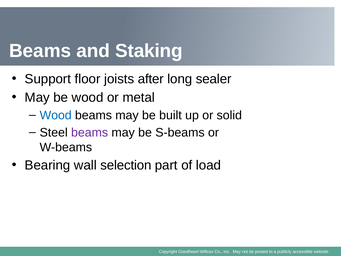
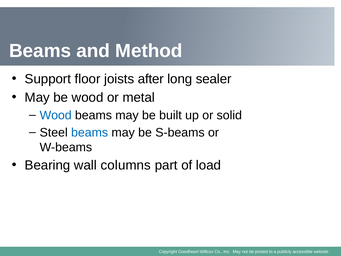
Staking: Staking -> Method
beams at (90, 132) colour: purple -> blue
selection: selection -> columns
